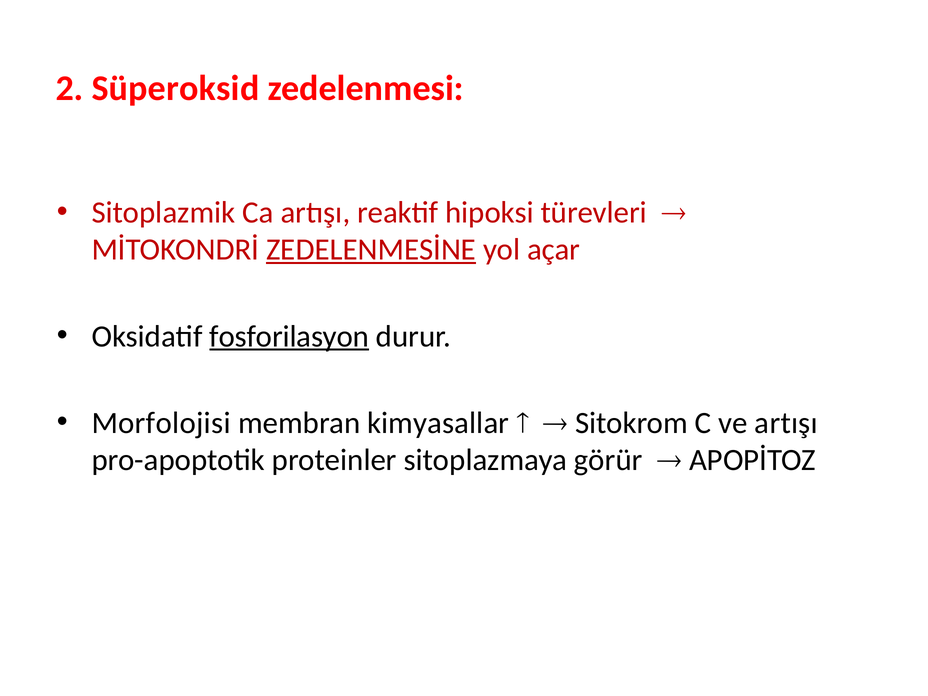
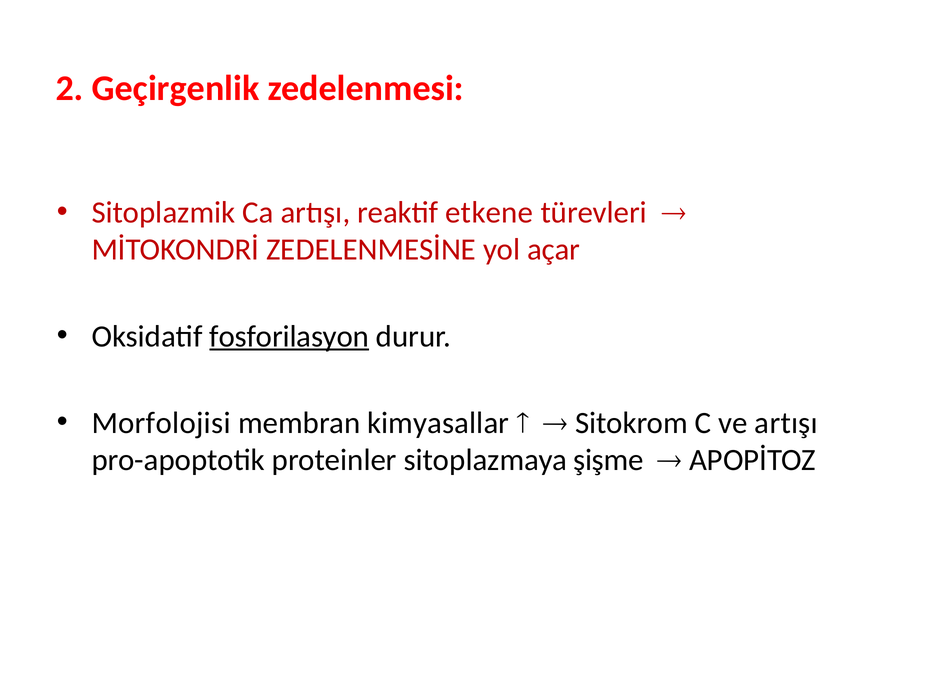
Süperoksid: Süperoksid -> Geçirgenlik
hipoksi: hipoksi -> etkene
ZEDELENMESİNE underline: present -> none
görür: görür -> şişme
